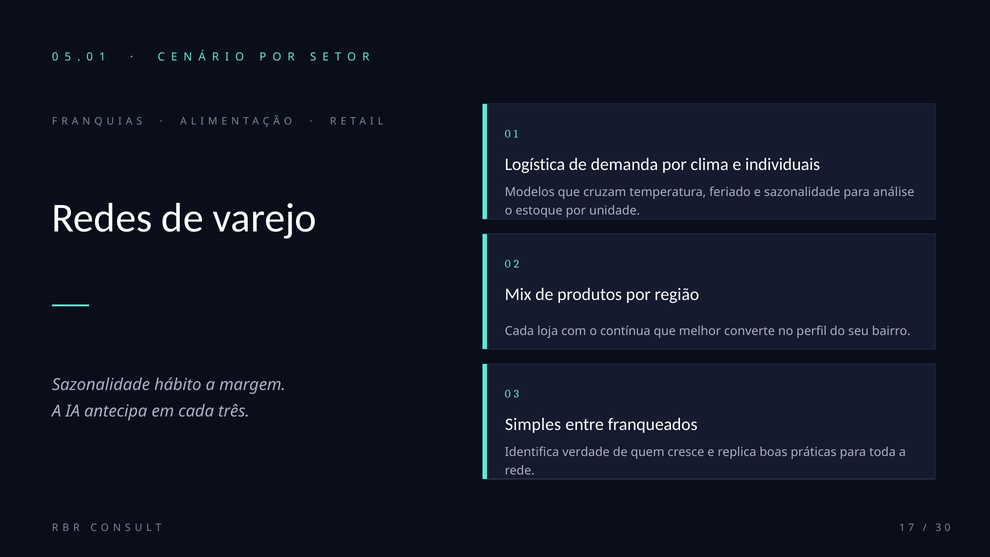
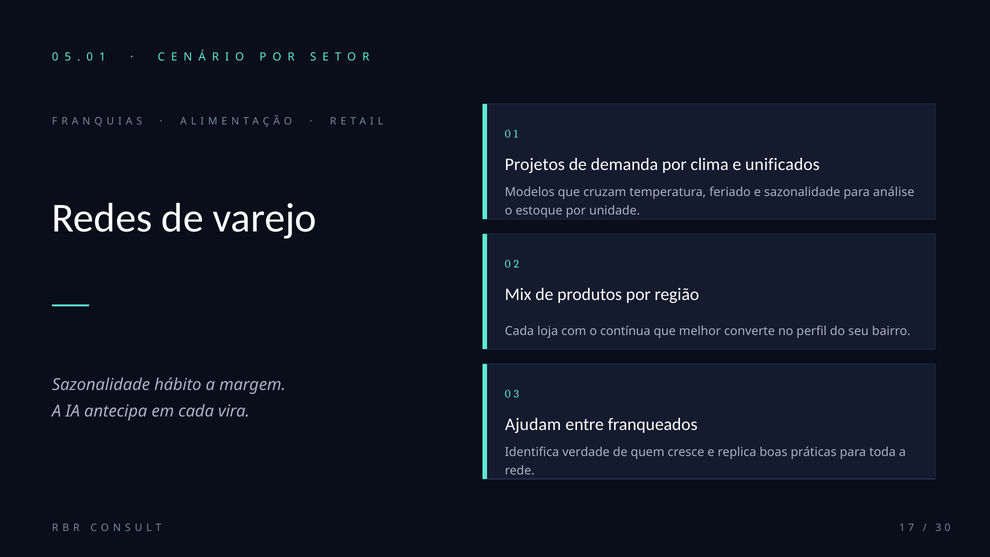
Logística: Logística -> Projetos
individuais: individuais -> unificados
três: três -> vira
Simples: Simples -> Ajudam
